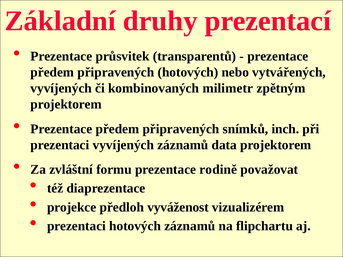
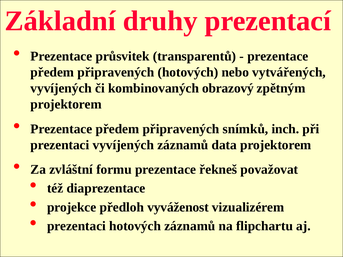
milimetr: milimetr -> obrazový
rodině: rodině -> řekneš
